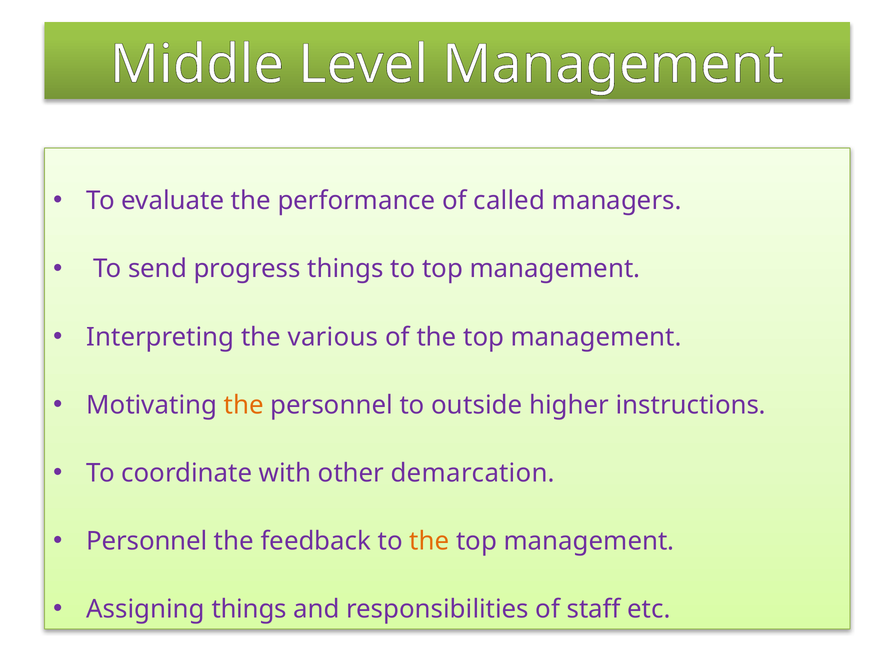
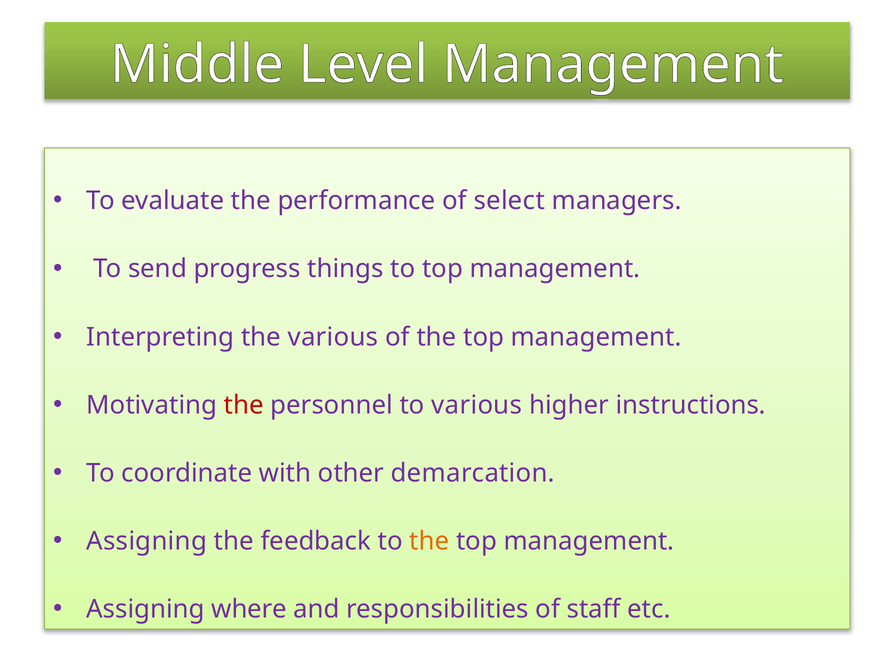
called: called -> select
the at (244, 405) colour: orange -> red
to outside: outside -> various
Personnel at (147, 541): Personnel -> Assigning
Assigning things: things -> where
